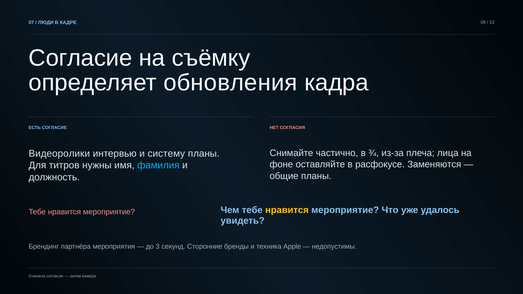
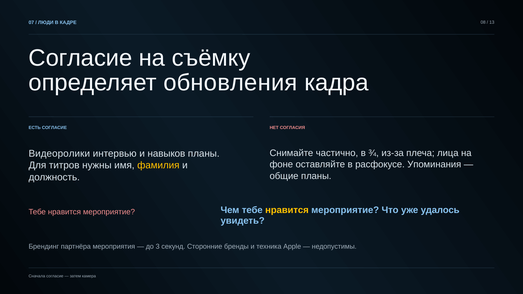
систему: систему -> навыков
Заменяются: Заменяются -> Упоминания
фамилия colour: light blue -> yellow
